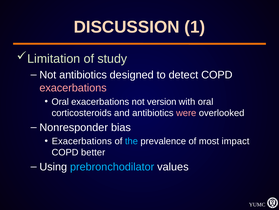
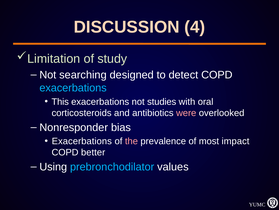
1: 1 -> 4
Not antibiotics: antibiotics -> searching
exacerbations at (73, 88) colour: pink -> light blue
Oral at (60, 101): Oral -> This
version: version -> studies
the colour: light blue -> pink
